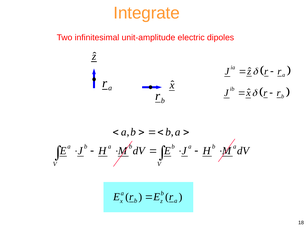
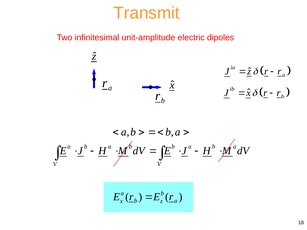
Integrate: Integrate -> Transmit
